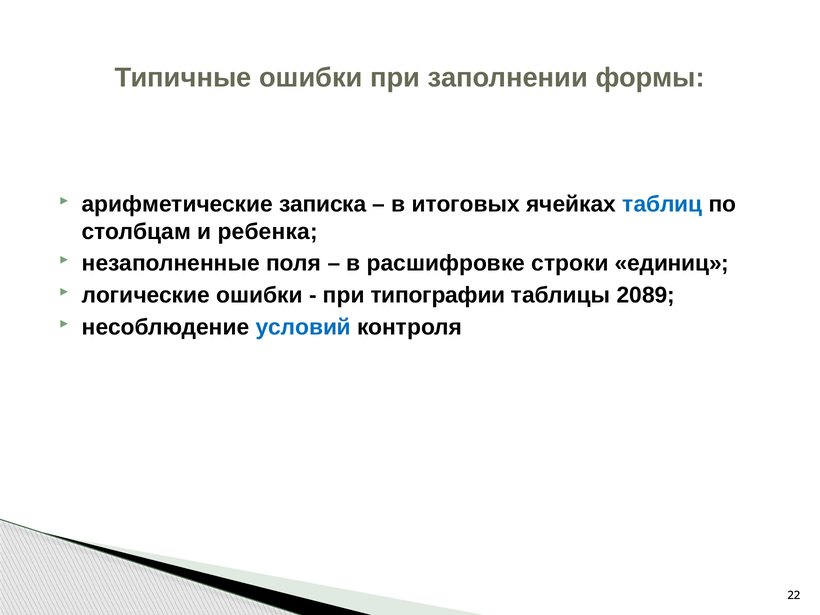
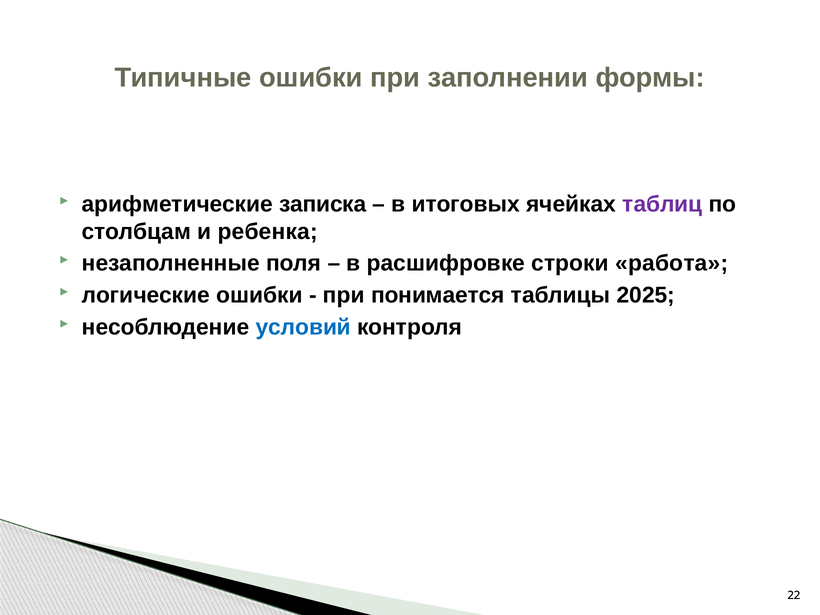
таблиц colour: blue -> purple
единиц: единиц -> работа
типографии: типографии -> понимается
2089: 2089 -> 2025
